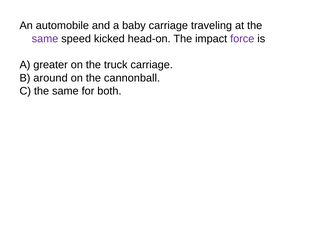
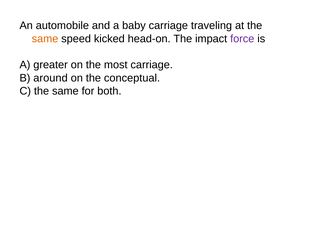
same at (45, 39) colour: purple -> orange
truck: truck -> most
cannonball: cannonball -> conceptual
